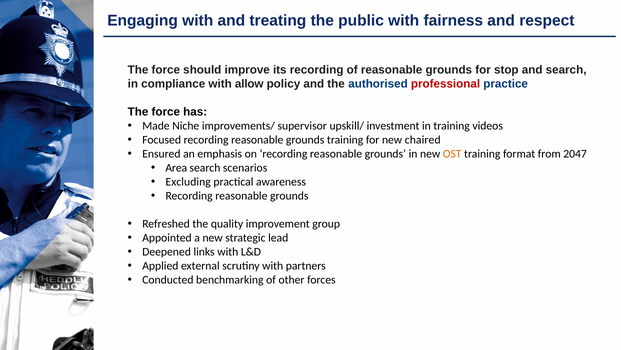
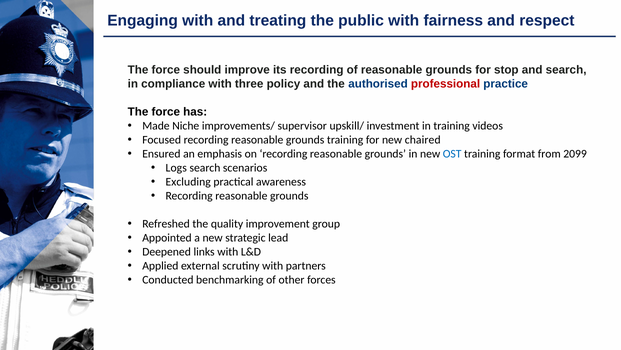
allow: allow -> three
OST colour: orange -> blue
2047: 2047 -> 2099
Area: Area -> Logs
